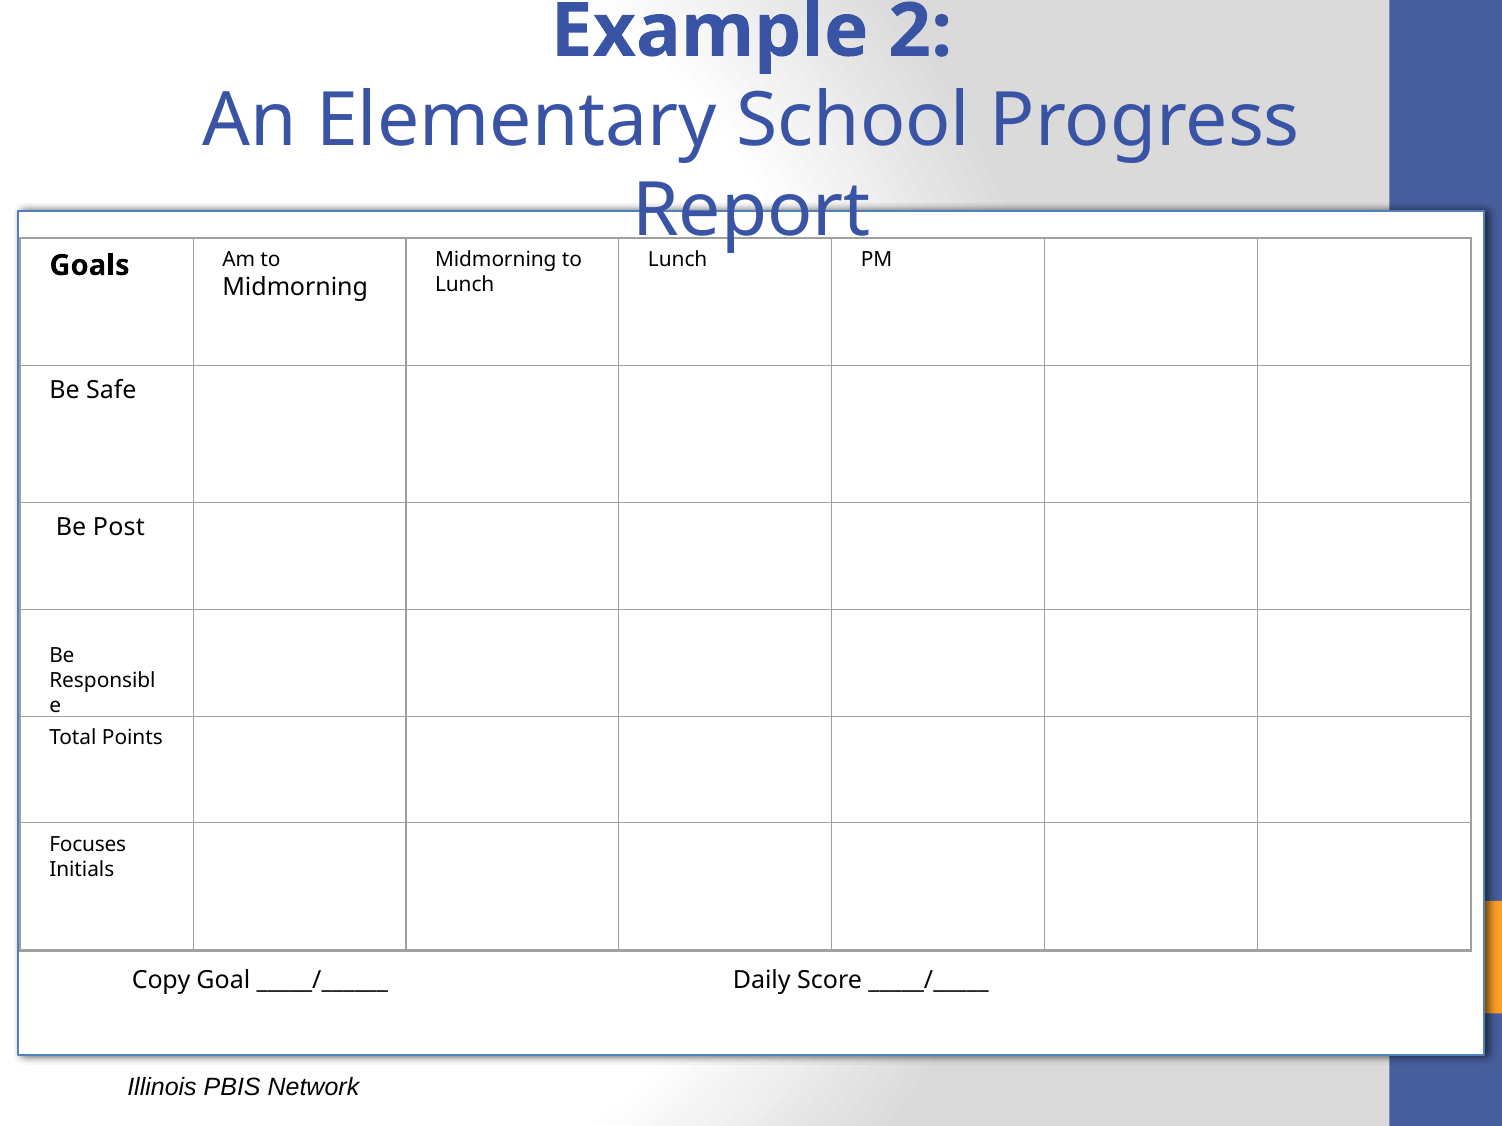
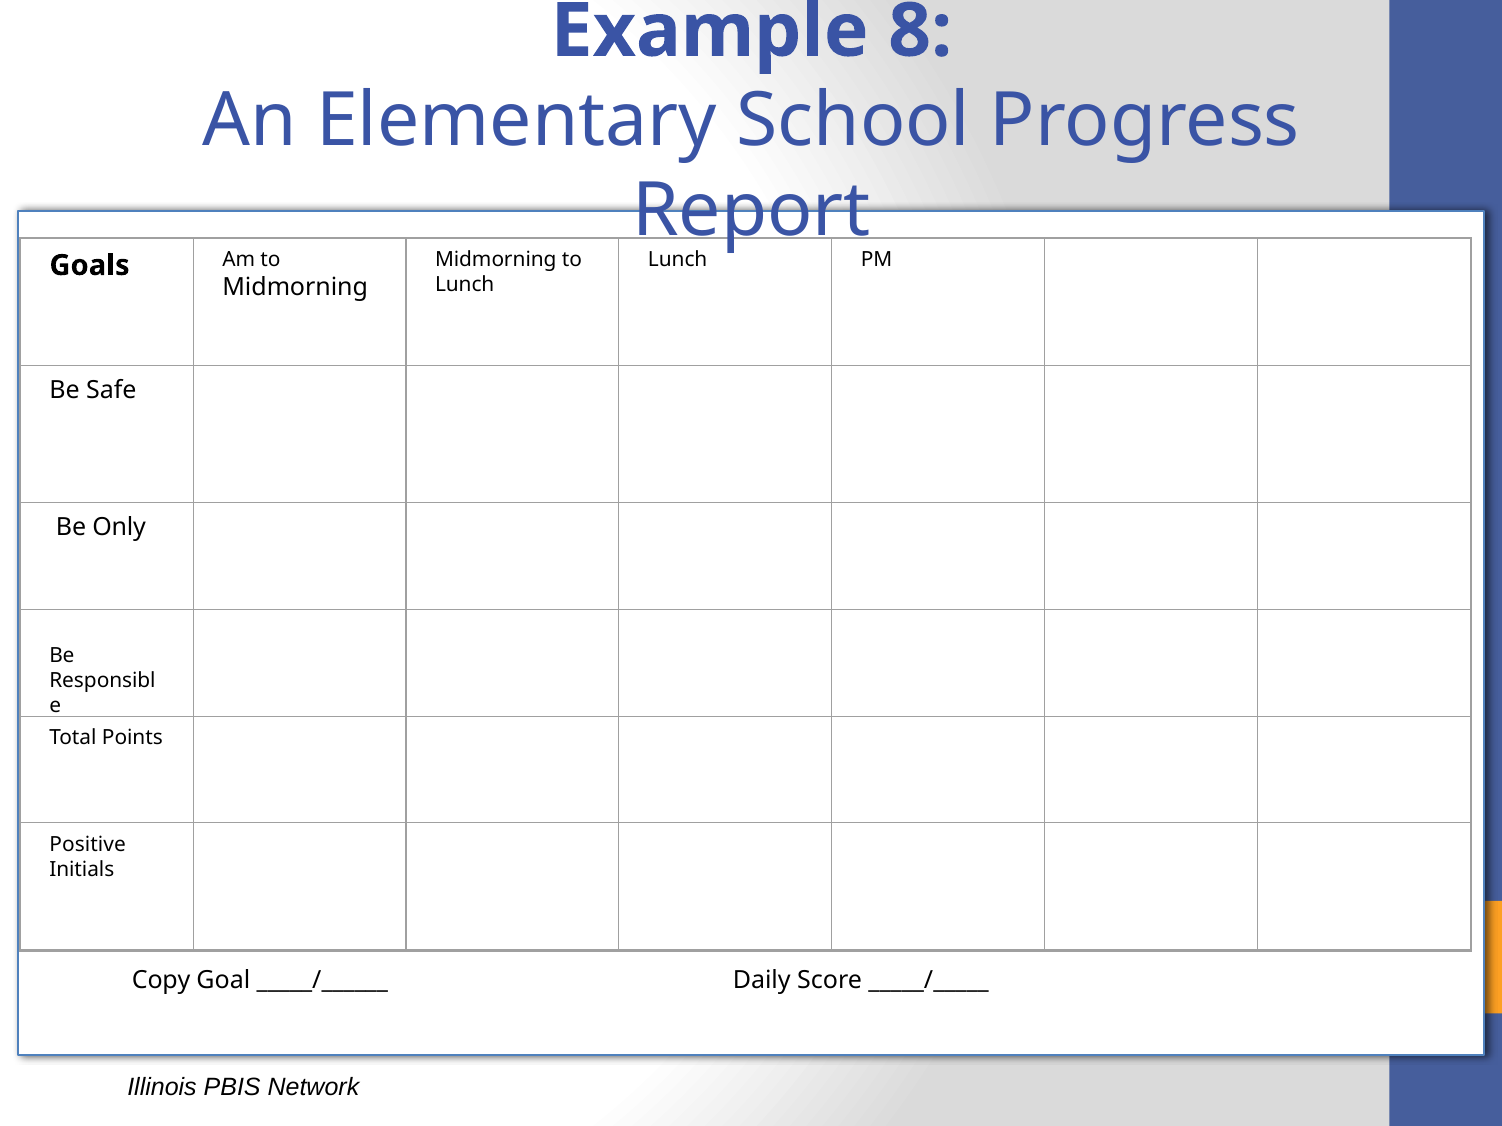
2: 2 -> 8
Post: Post -> Only
Focuses: Focuses -> Positive
